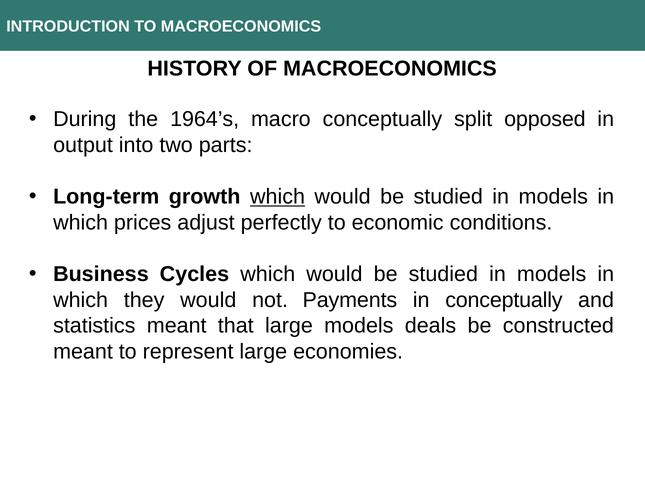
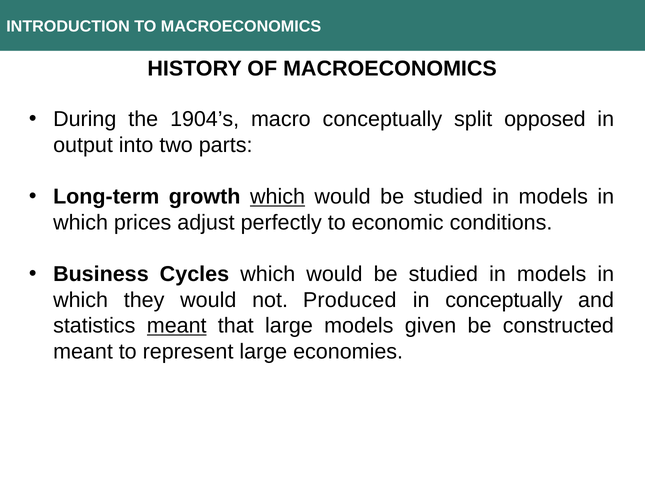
1964’s: 1964’s -> 1904’s
Payments: Payments -> Produced
meant at (177, 326) underline: none -> present
deals: deals -> given
